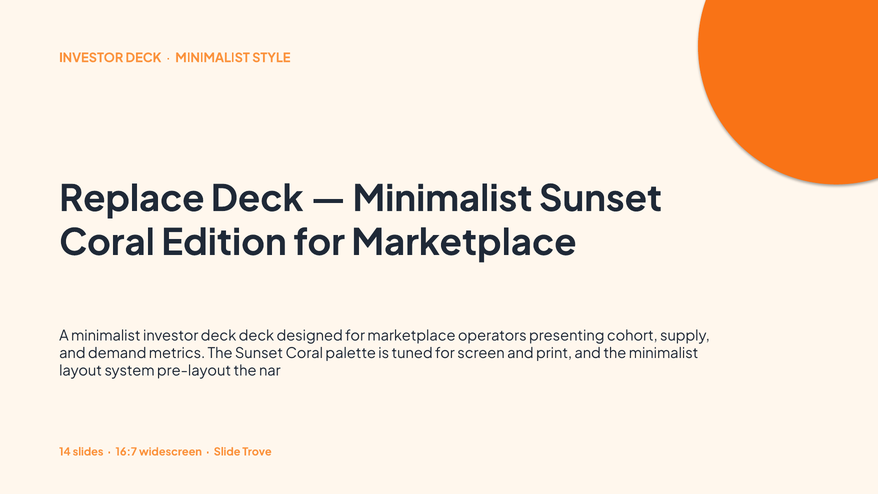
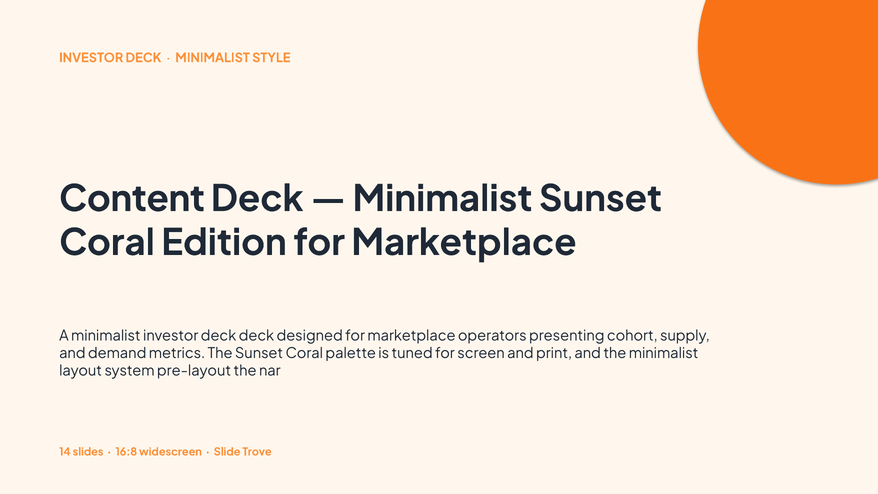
Replace: Replace -> Content
16:7: 16:7 -> 16:8
